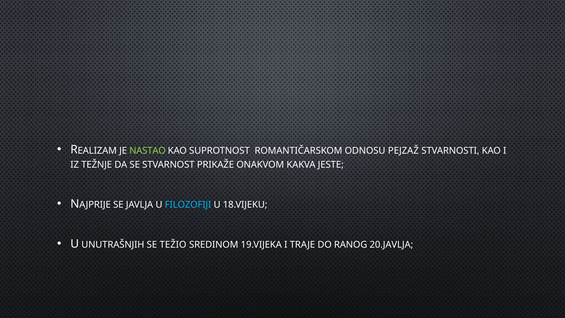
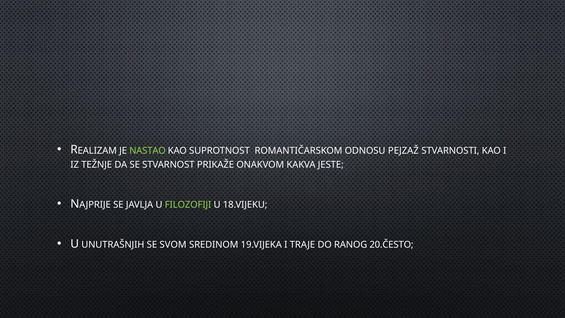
FILOZOFIJI colour: light blue -> light green
TEŽIO: TEŽIO -> SVOM
20.JAVLJA: 20.JAVLJA -> 20.ČESTO
